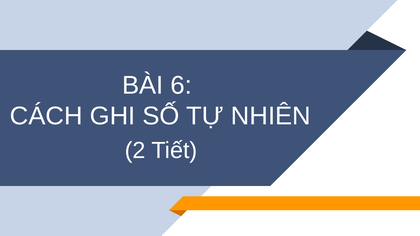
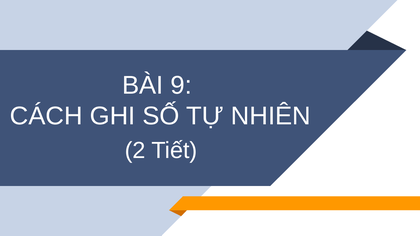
6: 6 -> 9
